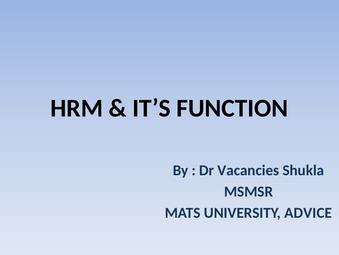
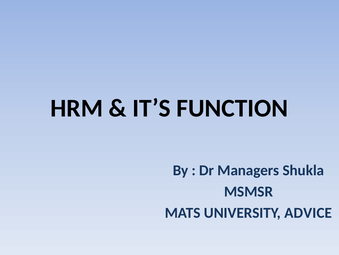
Vacancies: Vacancies -> Managers
